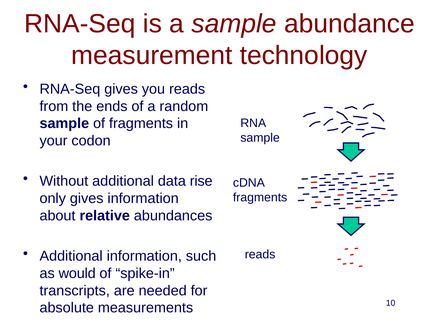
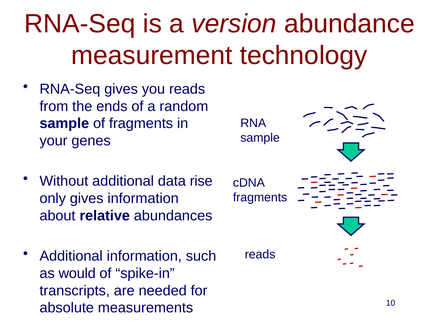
a sample: sample -> version
codon: codon -> genes
